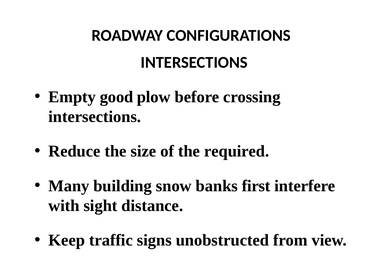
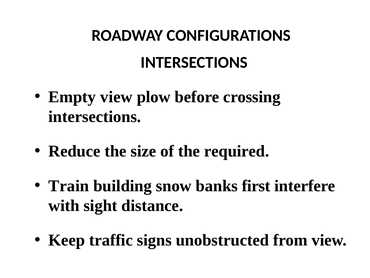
Empty good: good -> view
Many: Many -> Train
